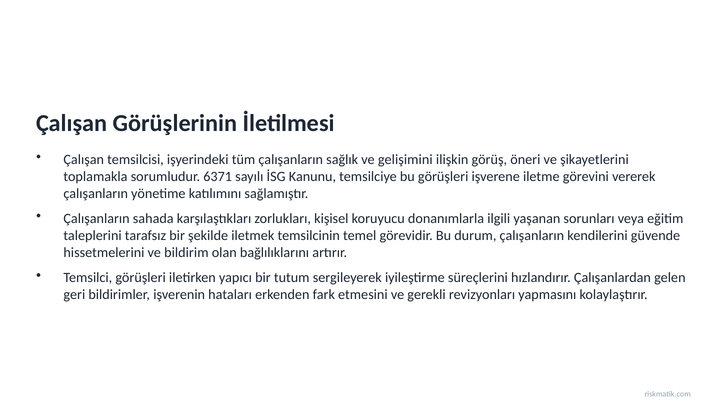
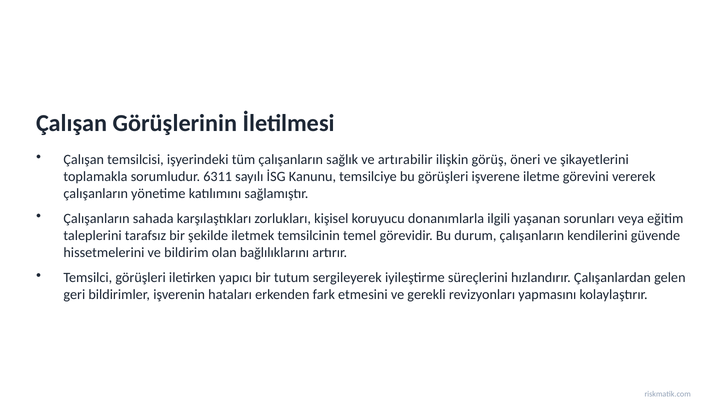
gelişimini: gelişimini -> artırabilir
6371: 6371 -> 6311
